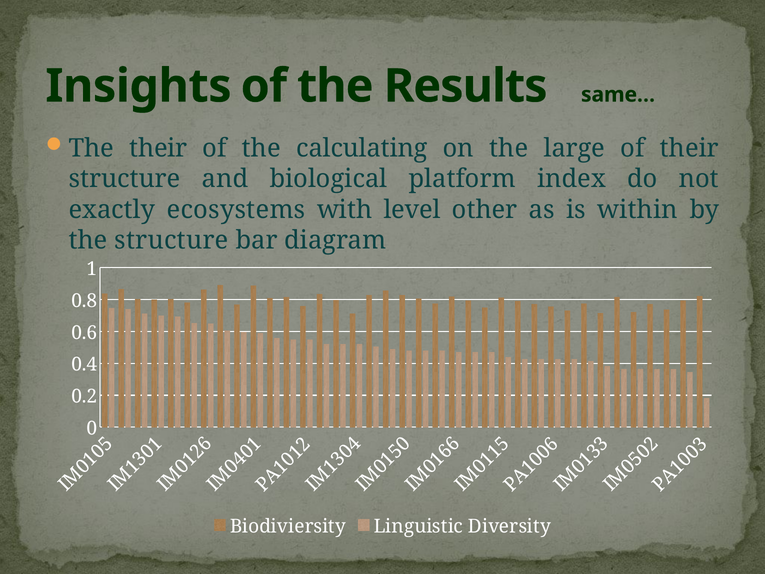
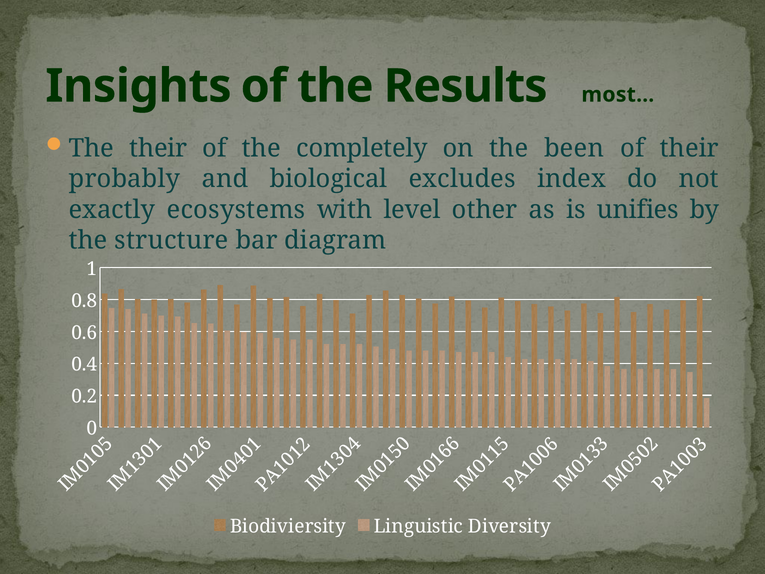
same…: same… -> most…
calculating: calculating -> completely
large: large -> been
structure at (125, 179): structure -> probably
platform: platform -> excludes
within: within -> unifies
